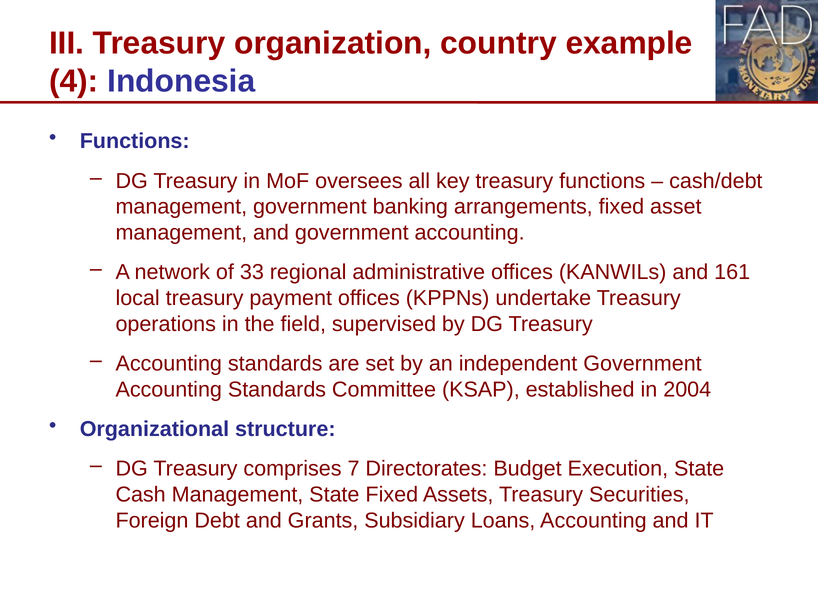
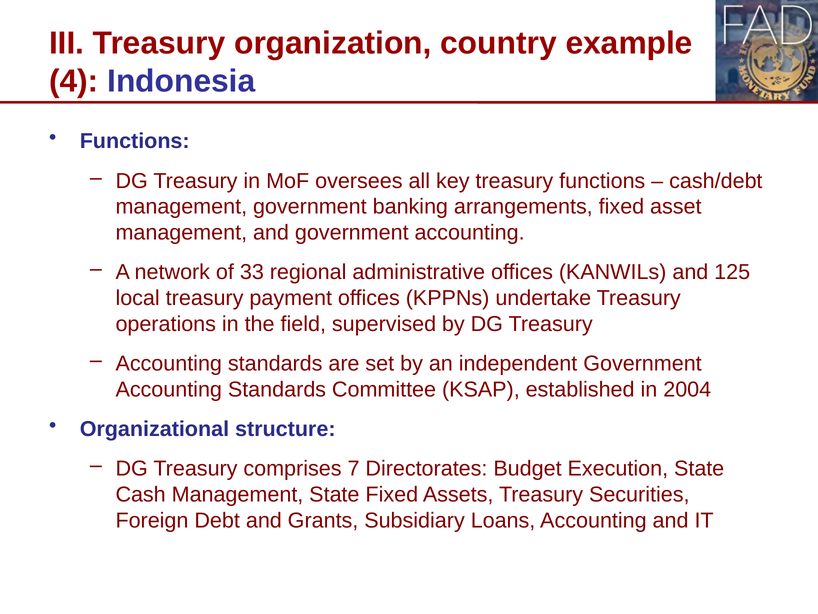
161: 161 -> 125
